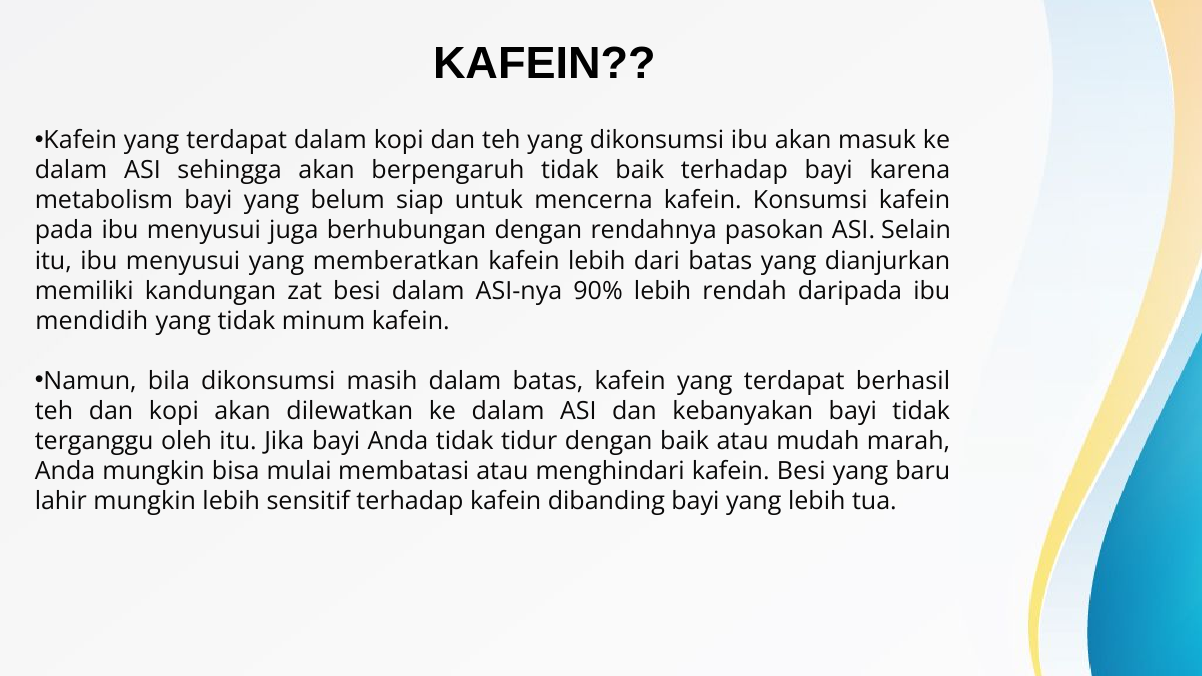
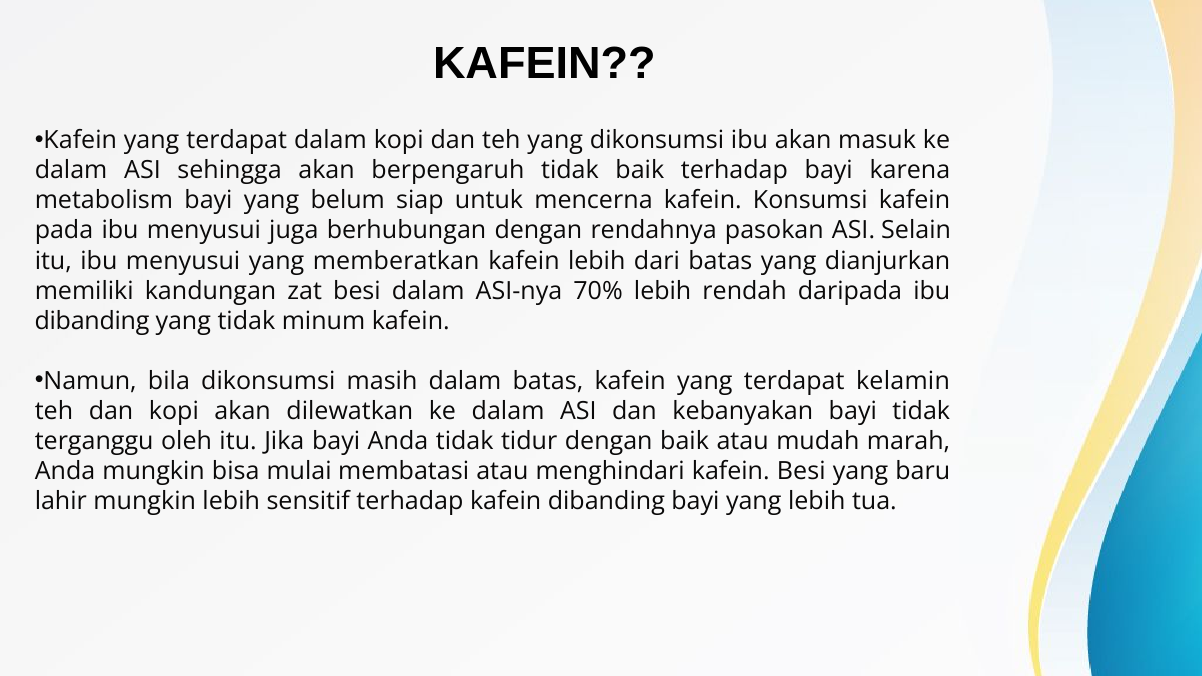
90%: 90% -> 70%
mendidih at (92, 321): mendidih -> dibanding
berhasil: berhasil -> kelamin
